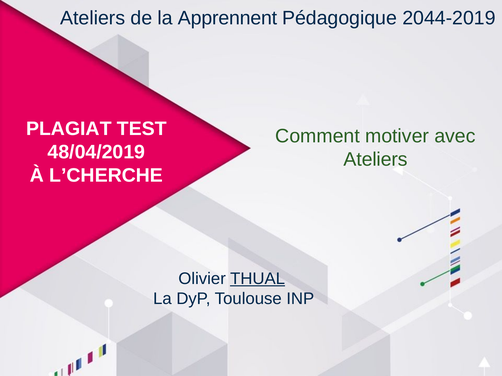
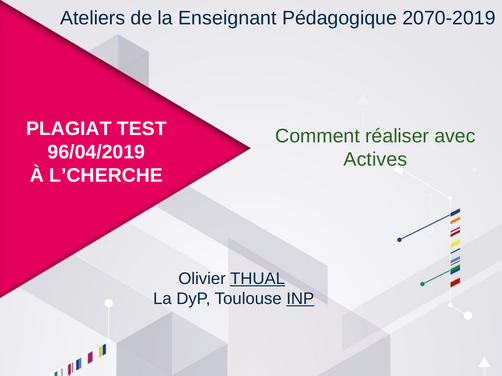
Apprennent: Apprennent -> Enseignant
2044-2019: 2044-2019 -> 2070-2019
motiver: motiver -> réaliser
48/04/2019: 48/04/2019 -> 96/04/2019
Ateliers at (376, 160): Ateliers -> Actives
INP underline: none -> present
